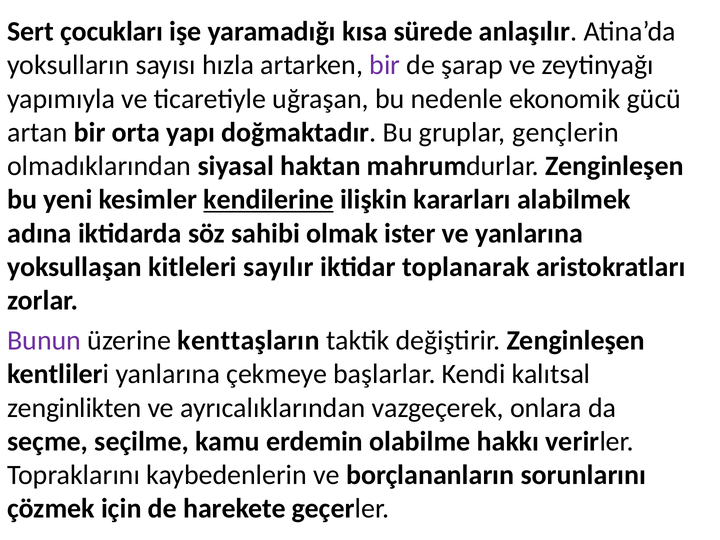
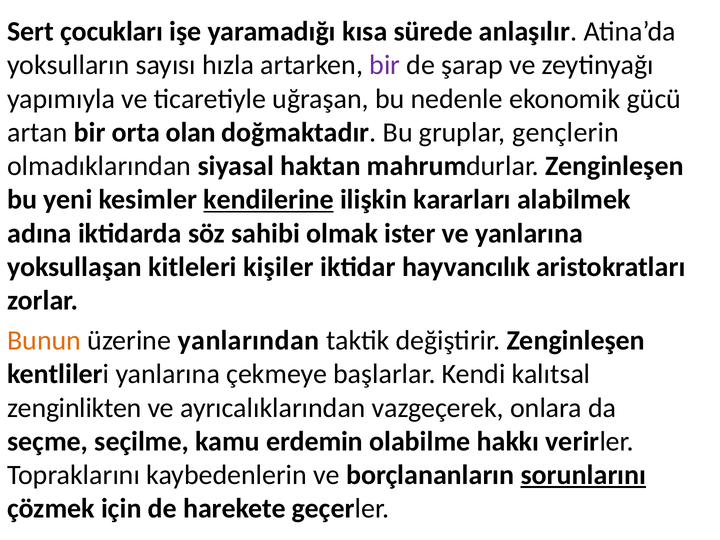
yapı: yapı -> olan
sayılır: sayılır -> kişiler
toplanarak: toplanarak -> hayvancılık
Bunun colour: purple -> orange
kenttaşların: kenttaşların -> yanlarından
sorunlarını underline: none -> present
